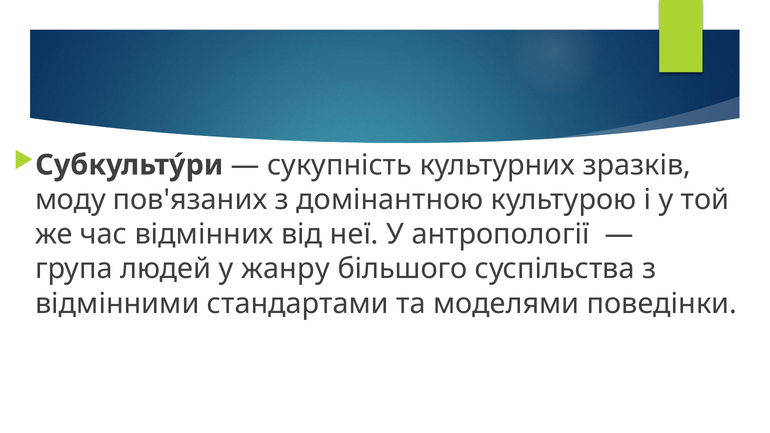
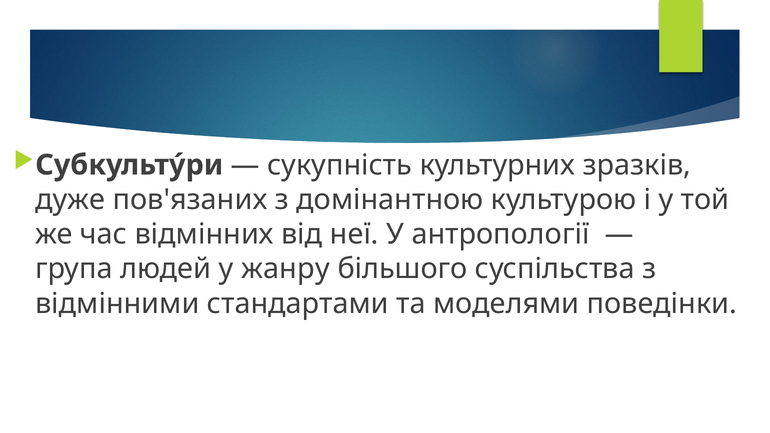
моду: моду -> дуже
